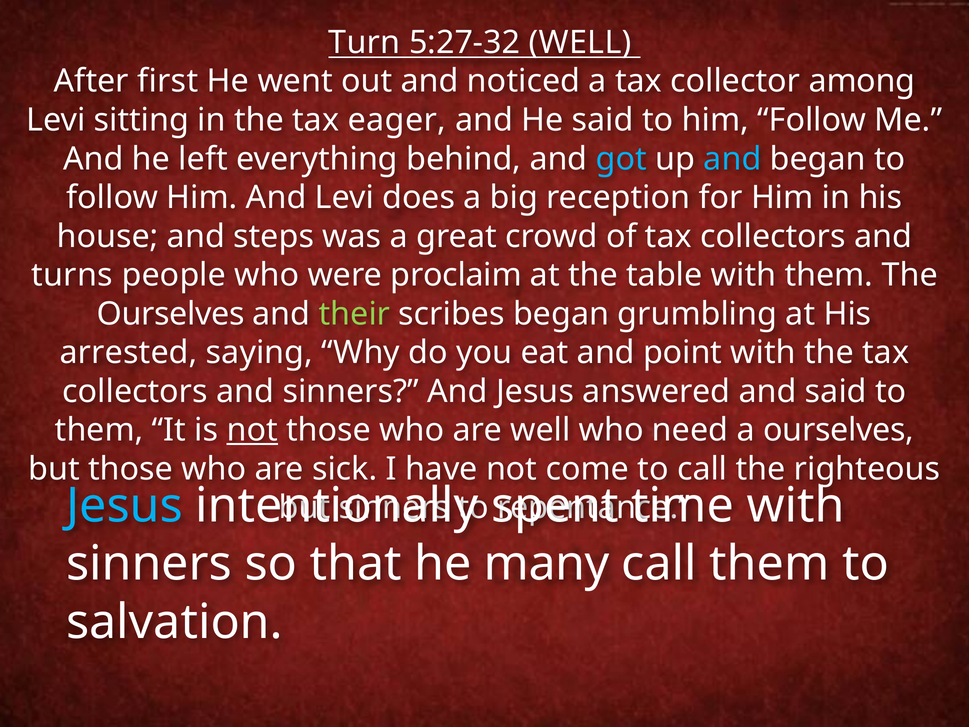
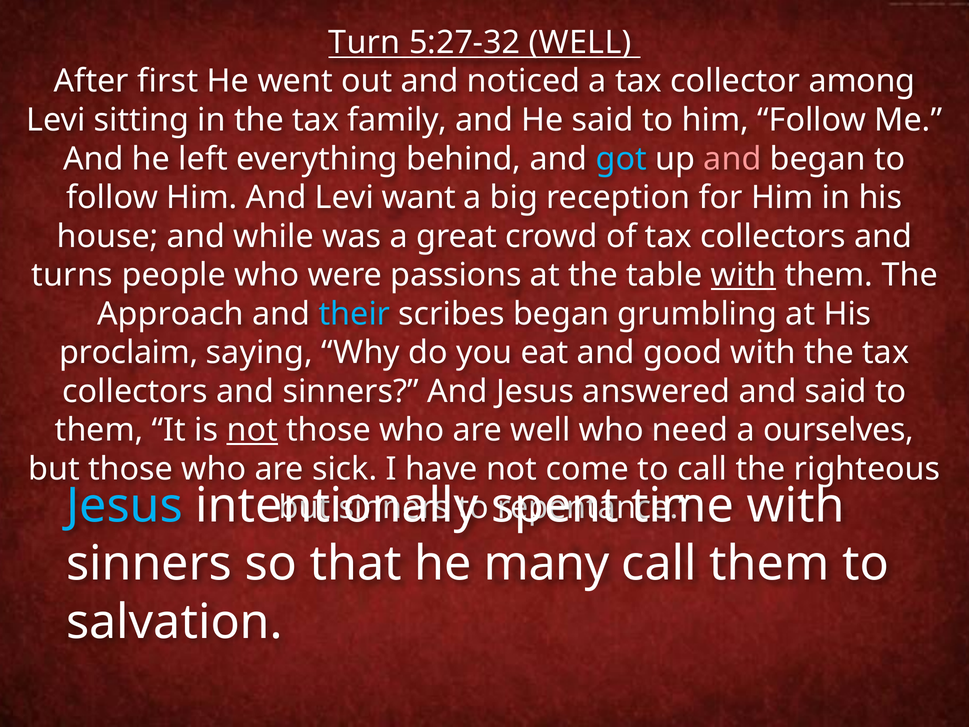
eager: eager -> family
and at (732, 159) colour: light blue -> pink
does: does -> want
steps: steps -> while
proclaim: proclaim -> passions
with at (743, 275) underline: none -> present
Ourselves at (171, 314): Ourselves -> Approach
their colour: light green -> light blue
arrested: arrested -> proclaim
point: point -> good
